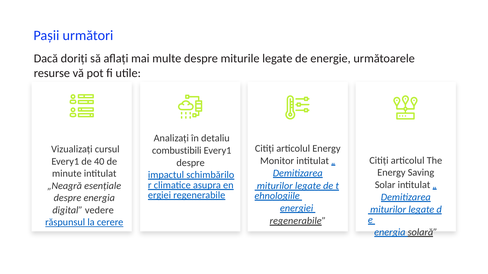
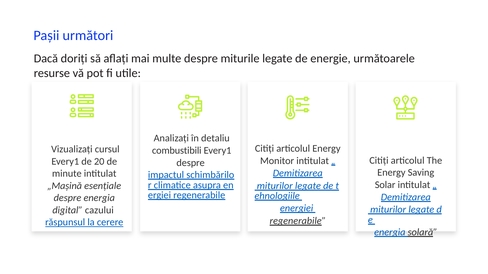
40: 40 -> 20
„Neagră: „Neagră -> „Mașină
vedere: vedere -> cazului
